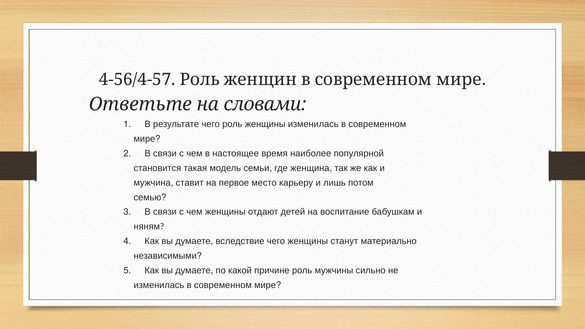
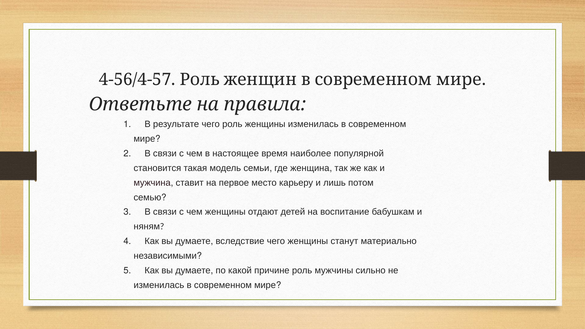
словами: словами -> правила
